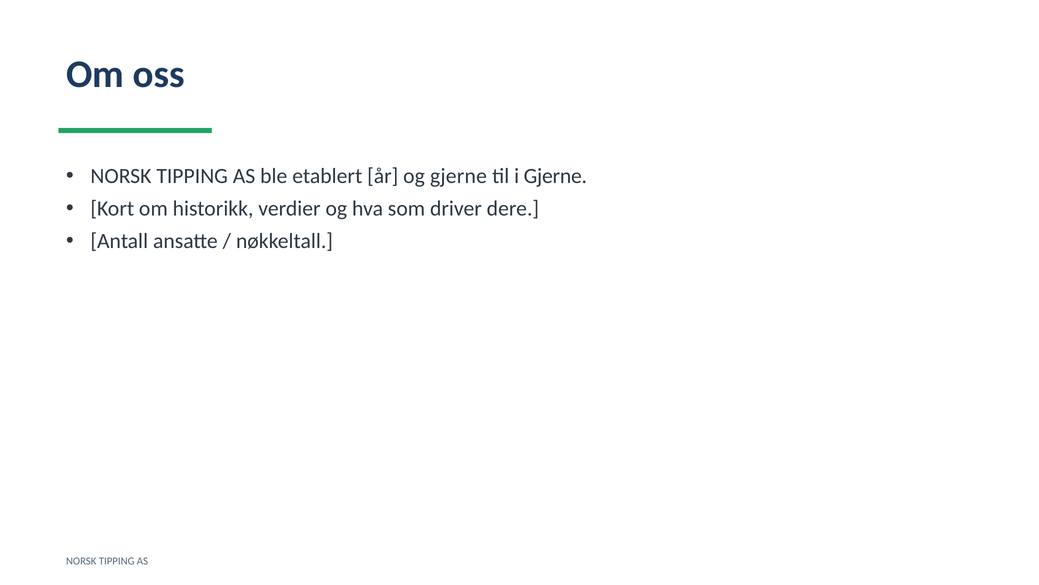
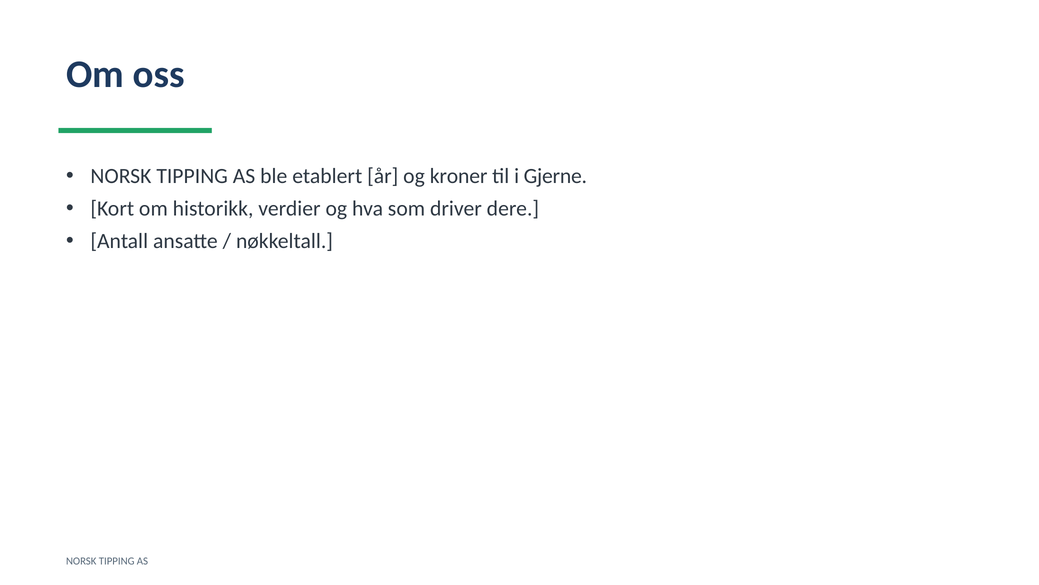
og gjerne: gjerne -> kroner
